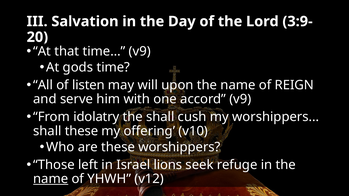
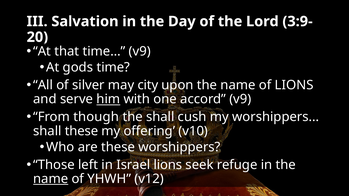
listen: listen -> silver
will: will -> city
of REIGN: REIGN -> LIONS
him underline: none -> present
idolatry: idolatry -> though
